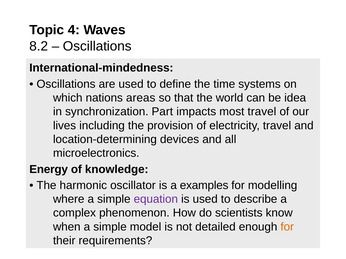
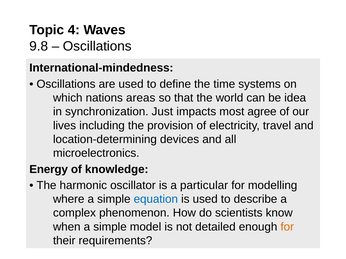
8.2: 8.2 -> 9.8
Part: Part -> Just
most travel: travel -> agree
examples: examples -> particular
equation colour: purple -> blue
